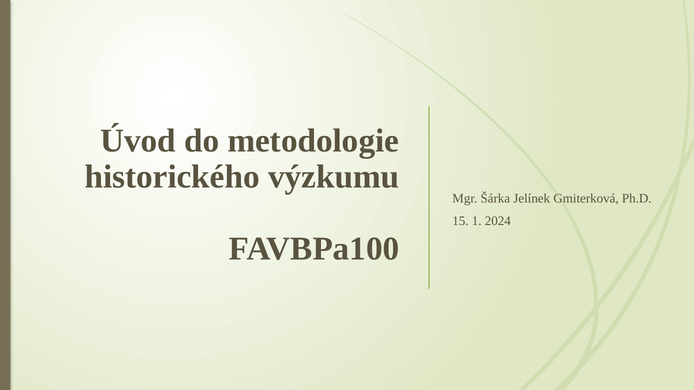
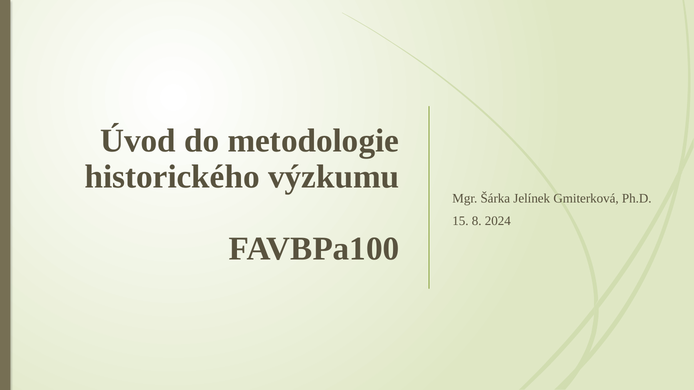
1: 1 -> 8
